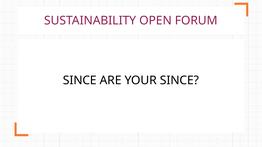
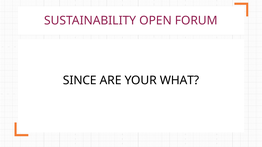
YOUR SINCE: SINCE -> WHAT
